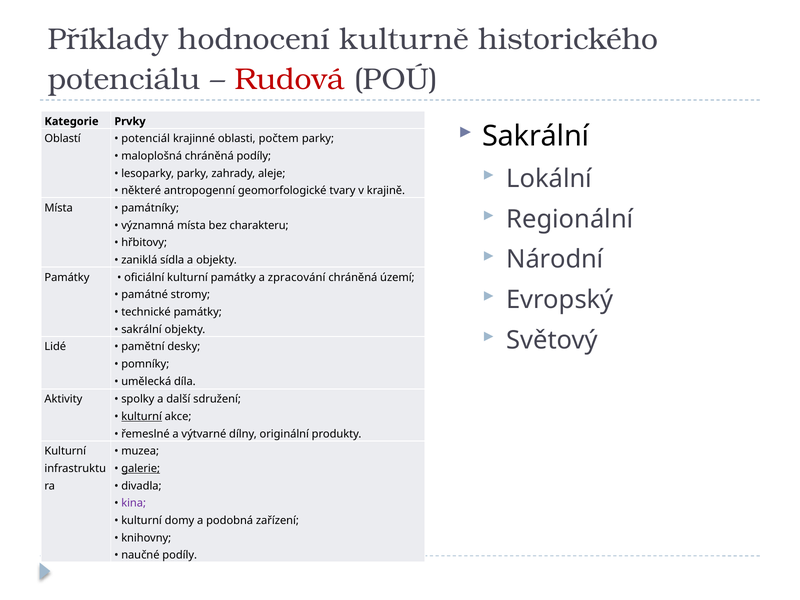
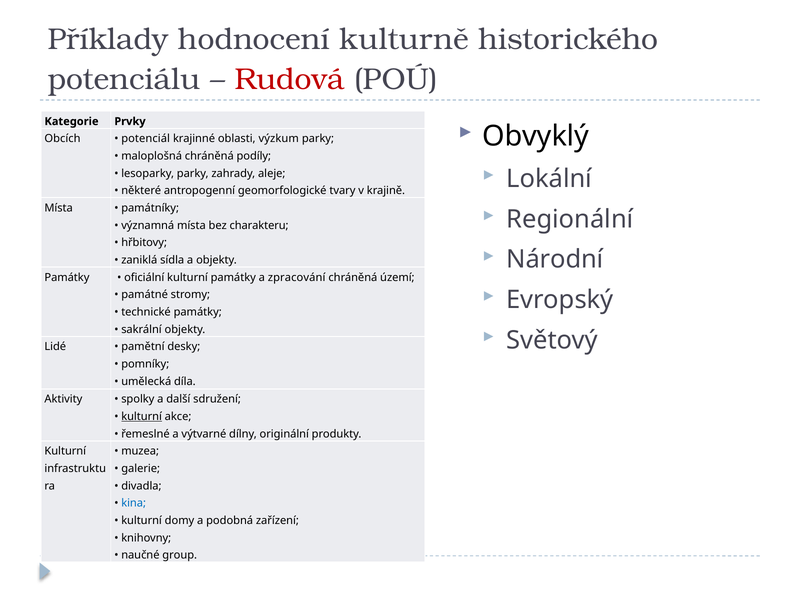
Sakrální at (536, 136): Sakrální -> Obvyklý
Oblastí: Oblastí -> Obcích
počtem: počtem -> výzkum
galerie underline: present -> none
kina colour: purple -> blue
naučné podíly: podíly -> group
